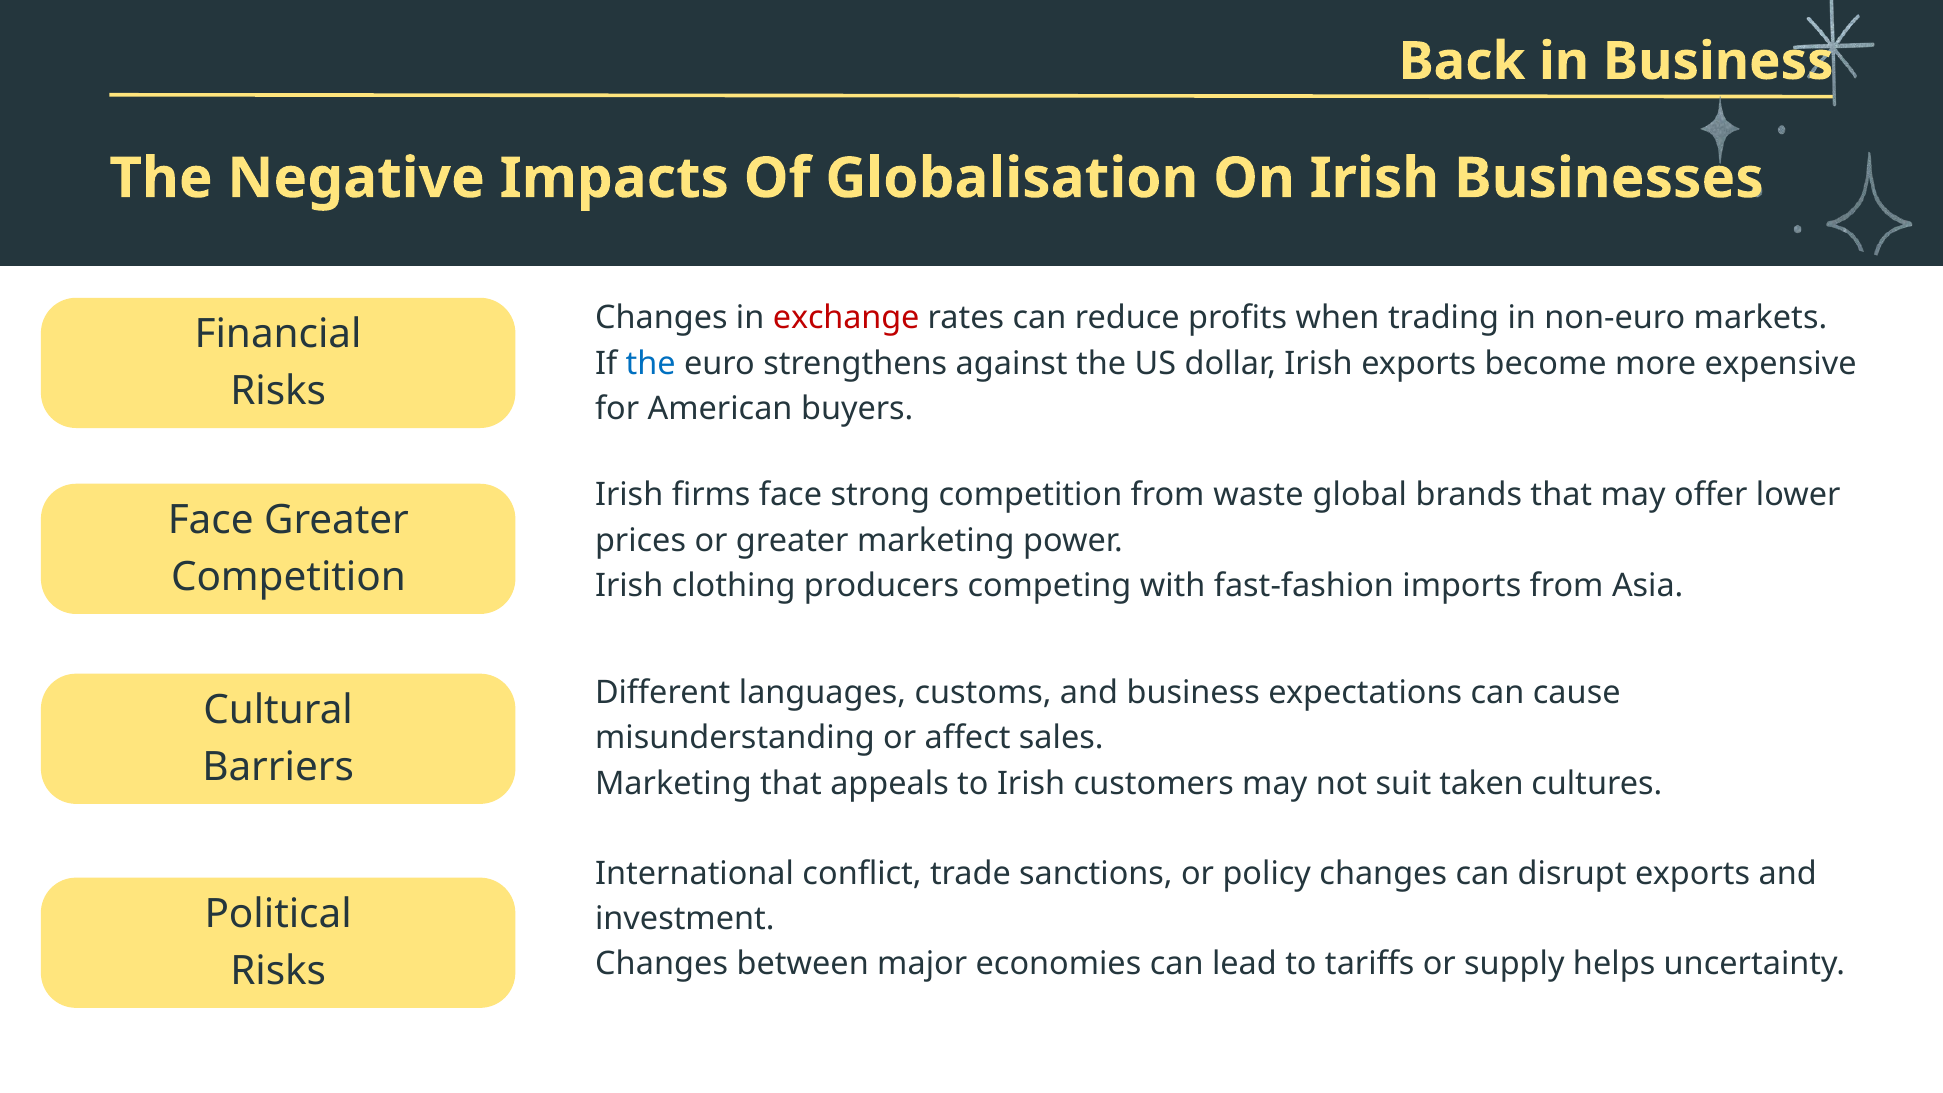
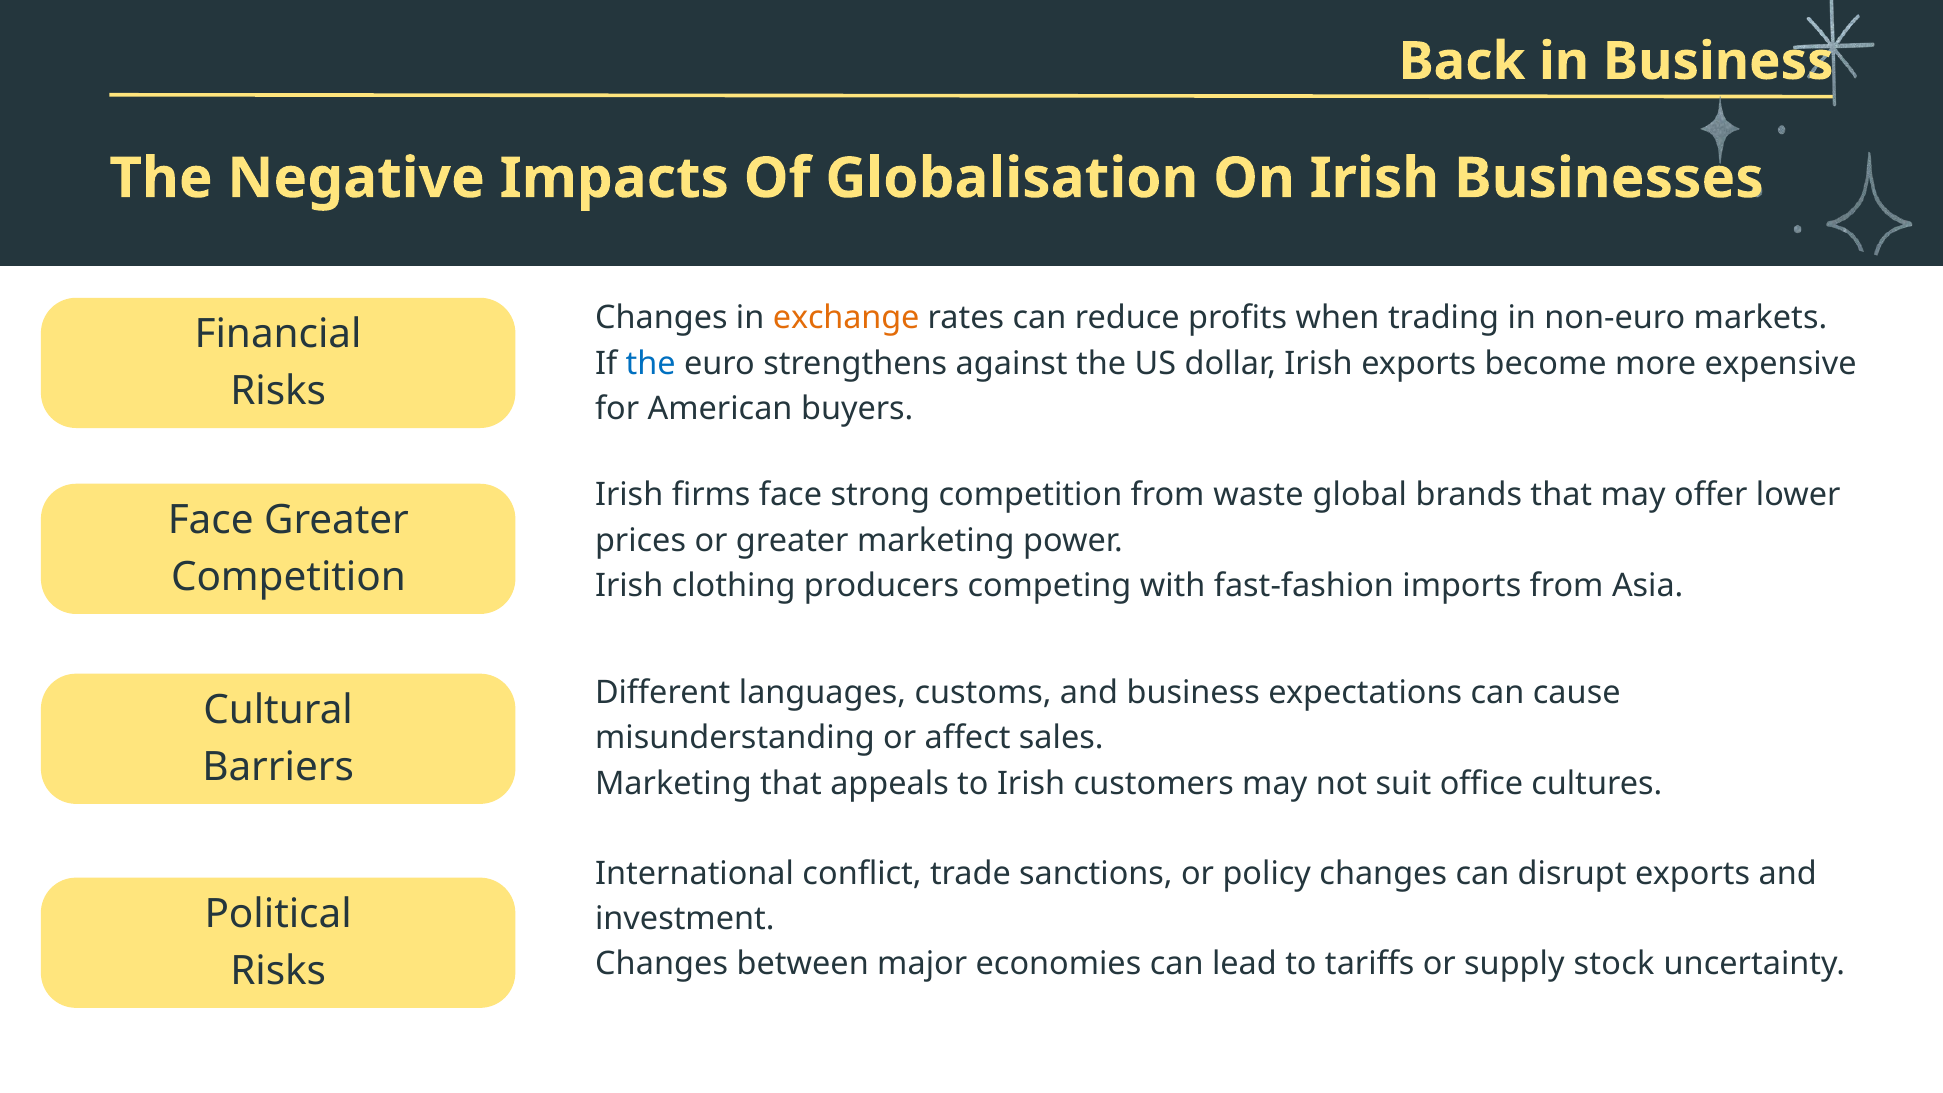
exchange colour: red -> orange
taken: taken -> office
helps: helps -> stock
